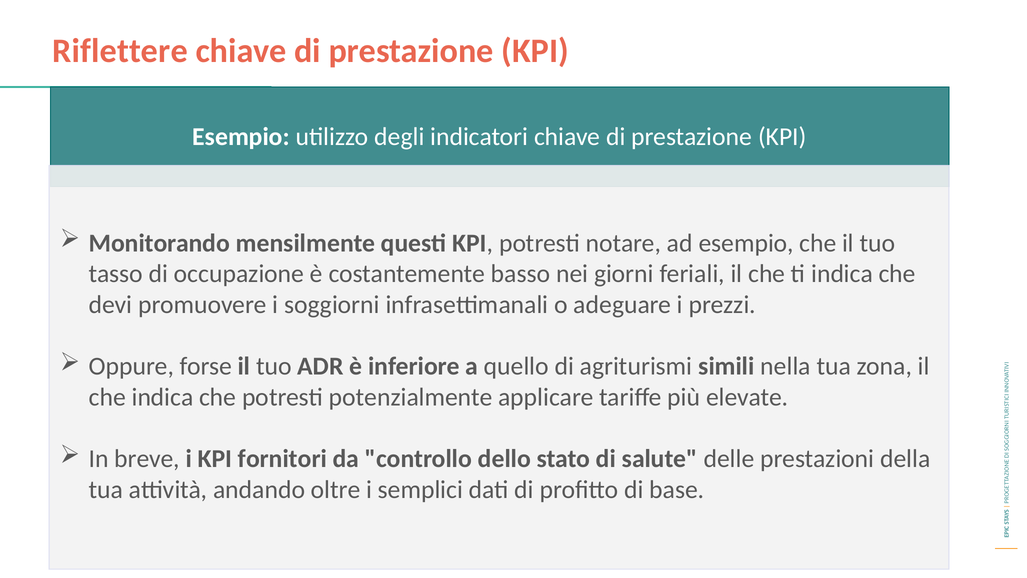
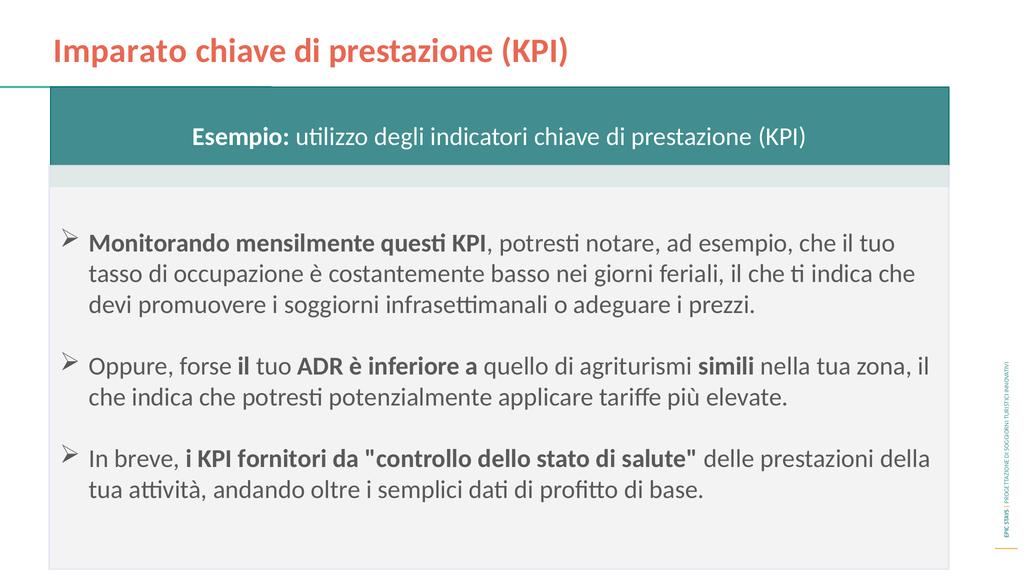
Riflettere: Riflettere -> Imparato
